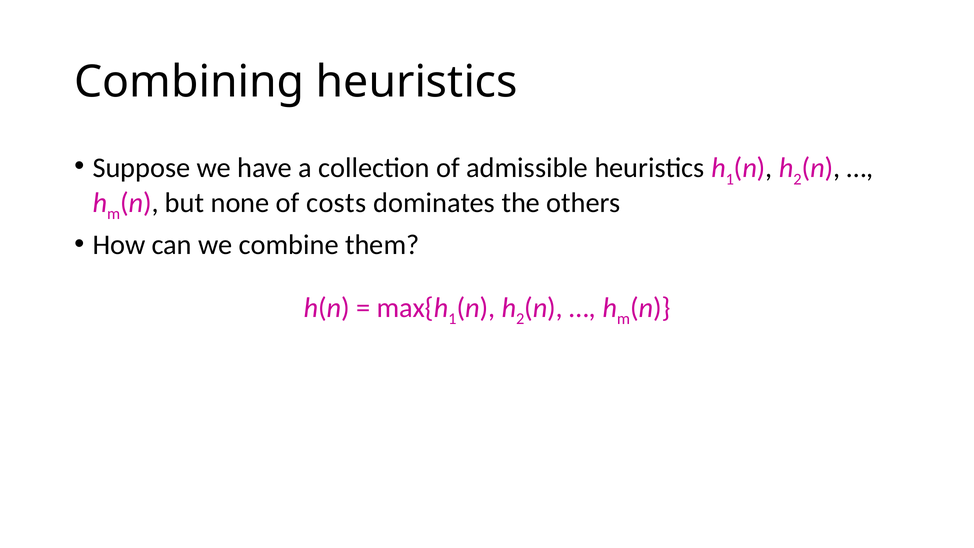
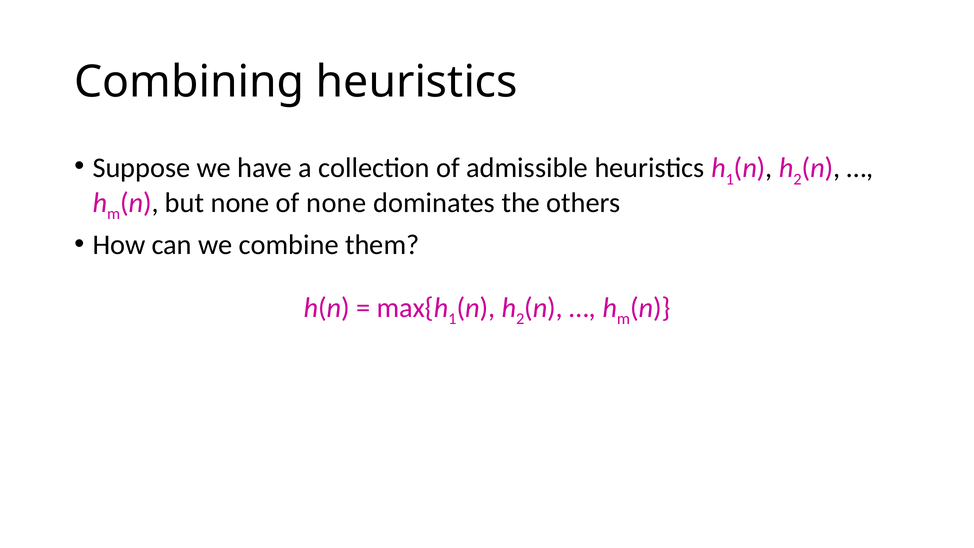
of costs: costs -> none
